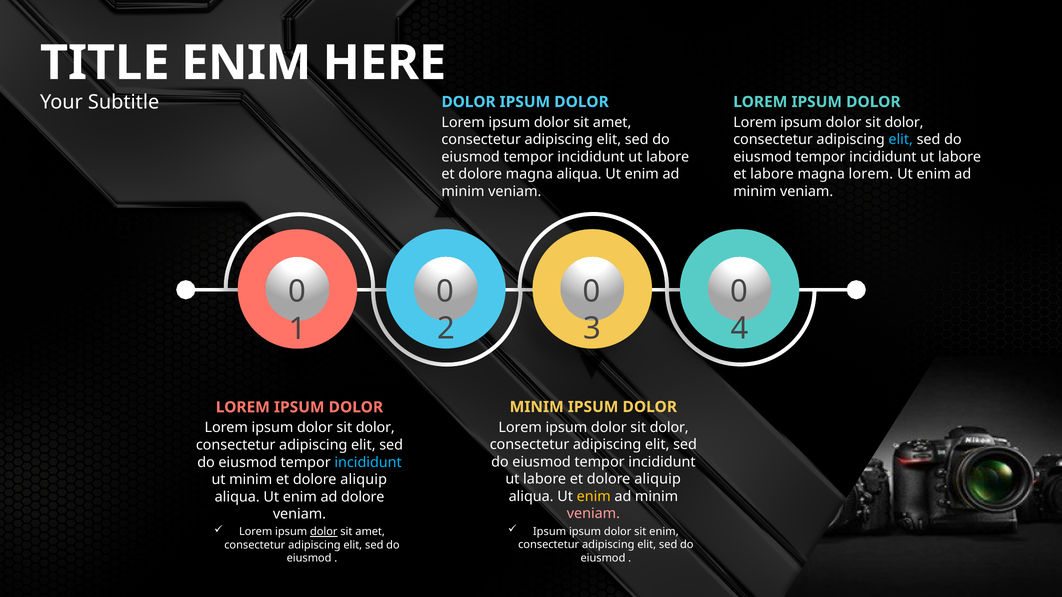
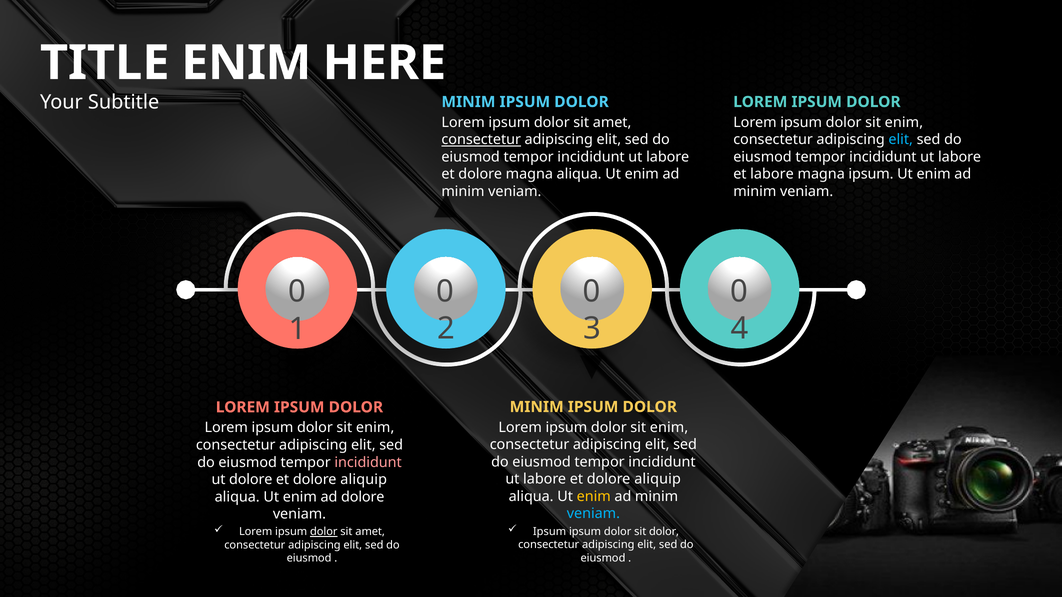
DOLOR at (469, 102): DOLOR -> MINIM
dolor at (904, 123): dolor -> enim
consectetur at (481, 140) underline: none -> present
magna lorem: lorem -> ipsum
dolor at (669, 428): dolor -> enim
dolor at (375, 428): dolor -> enim
incididunt at (368, 463) colour: light blue -> pink
ut minim: minim -> dolore
veniam at (593, 514) colour: pink -> light blue
sit enim: enim -> dolor
